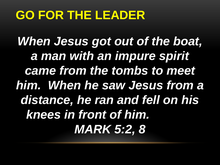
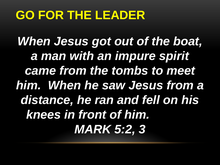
8: 8 -> 3
